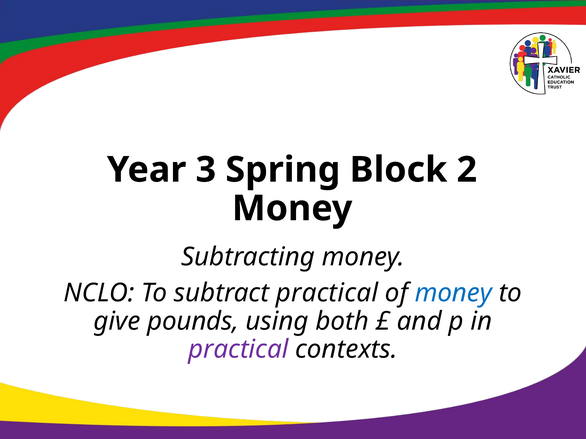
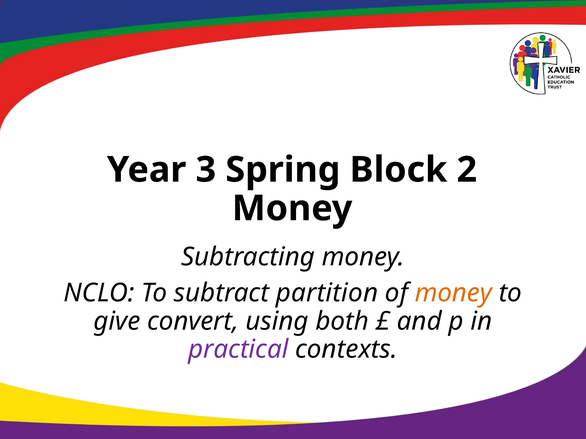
subtract practical: practical -> partition
money at (453, 293) colour: blue -> orange
pounds: pounds -> convert
